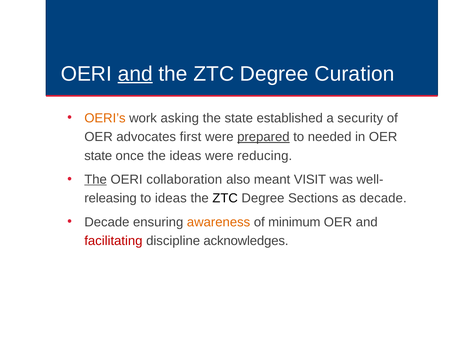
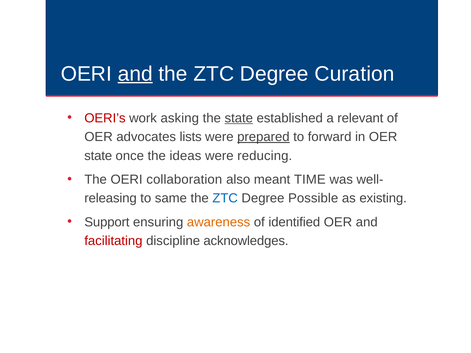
OERI’s colour: orange -> red
state at (239, 118) underline: none -> present
security: security -> relevant
first: first -> lists
needed: needed -> forward
The at (96, 180) underline: present -> none
VISIT: VISIT -> TIME
to ideas: ideas -> same
ZTC at (225, 198) colour: black -> blue
Sections: Sections -> Possible
as decade: decade -> existing
Decade at (107, 222): Decade -> Support
minimum: minimum -> identified
